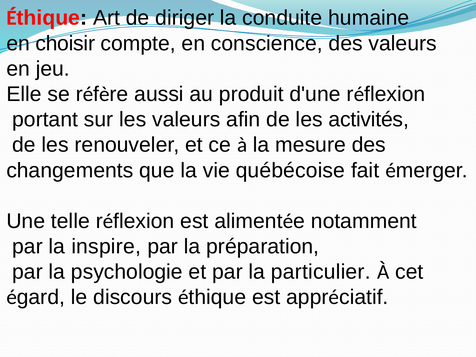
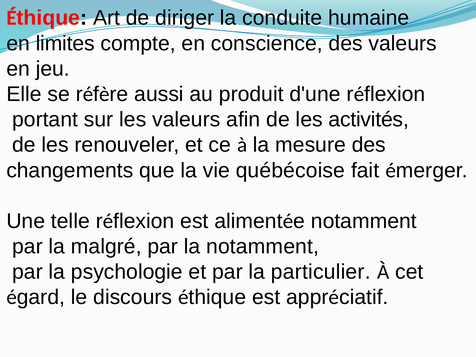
choisir: choisir -> limites
inspire: inspire -> malgré
la préparation: préparation -> notamment
